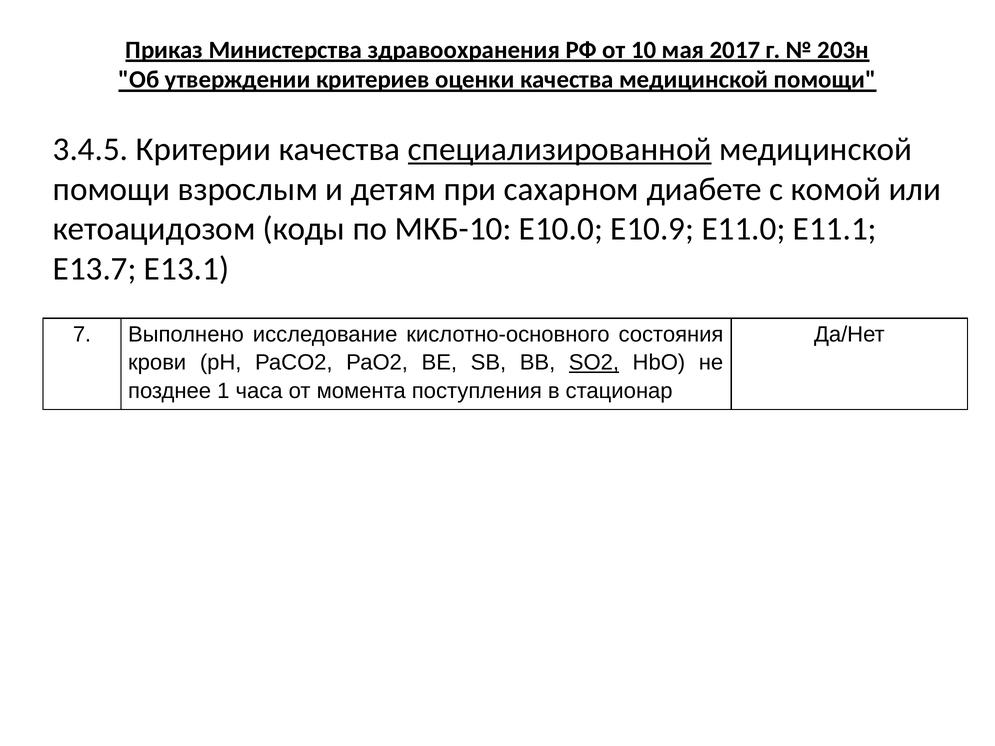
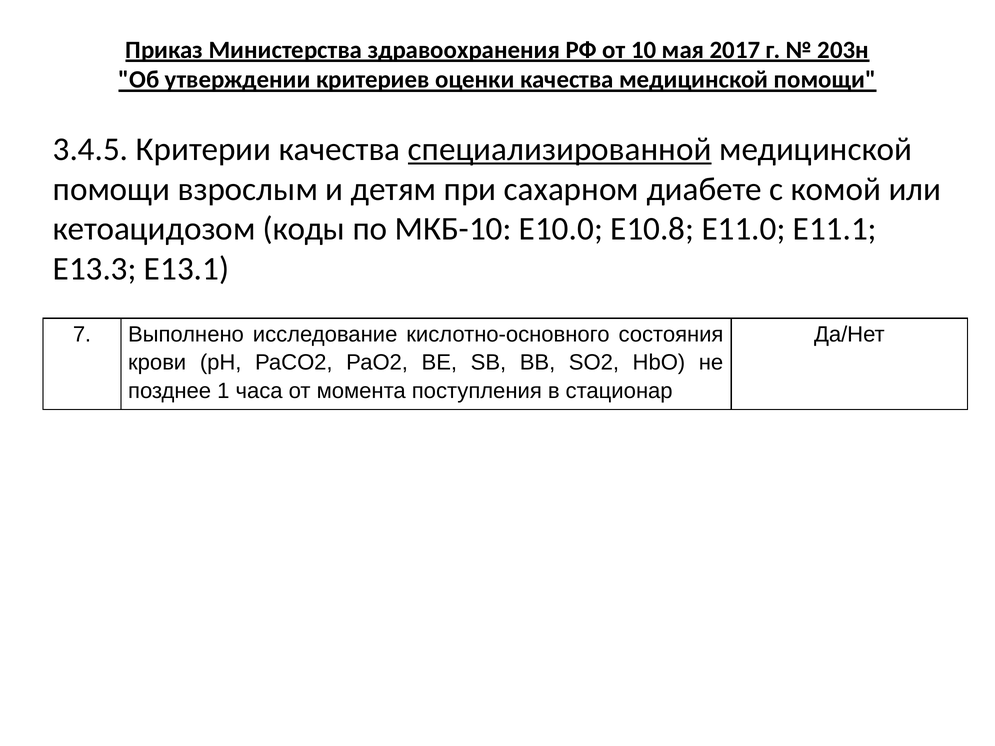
Е10.9: Е10.9 -> Е10.8
Е13.7: Е13.7 -> Е13.3
SO2 underline: present -> none
